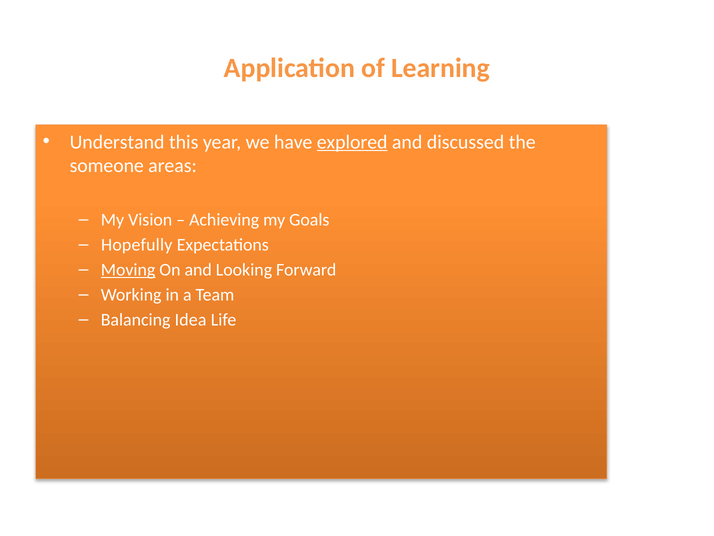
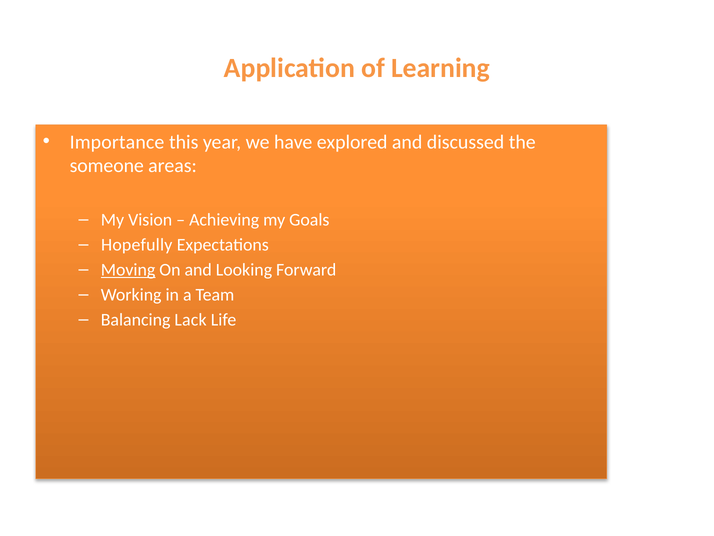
Understand: Understand -> Importance
explored underline: present -> none
Idea: Idea -> Lack
